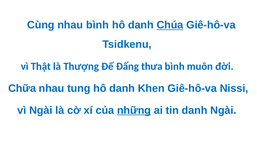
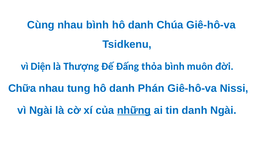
Chúa underline: present -> none
Thật: Thật -> Diện
thưa: thưa -> thỏa
Khen: Khen -> Phán
